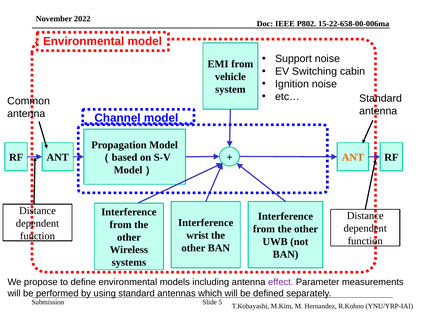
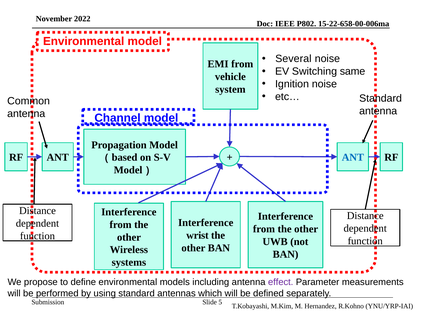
Support: Support -> Several
cabin: cabin -> same
ANT at (353, 158) colour: orange -> blue
